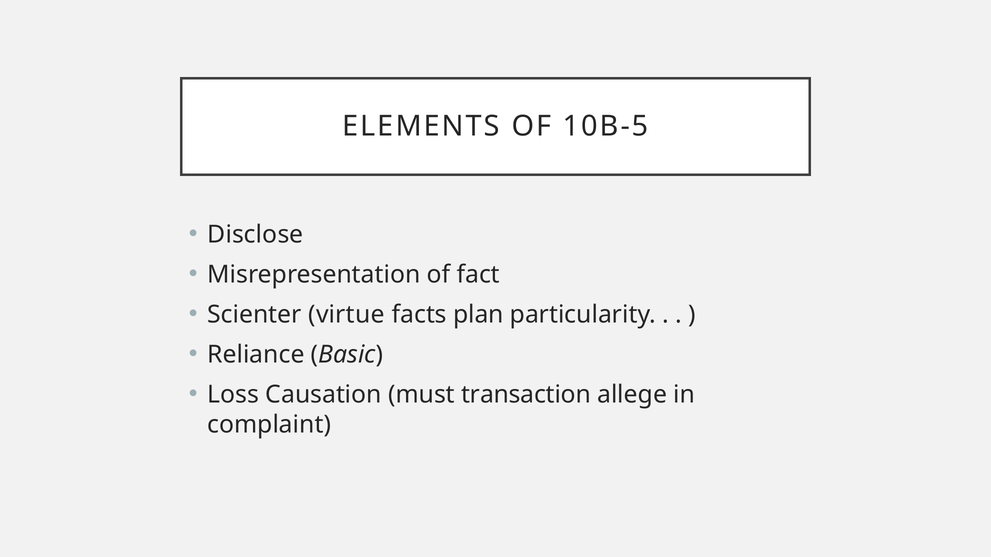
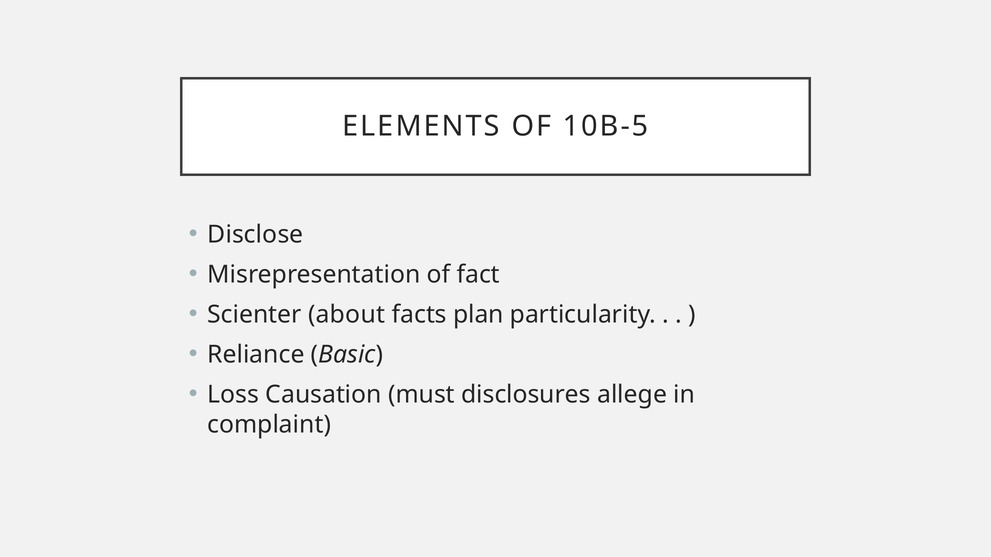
virtue: virtue -> about
transaction: transaction -> disclosures
